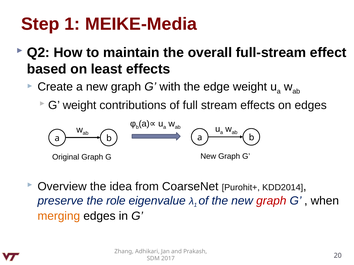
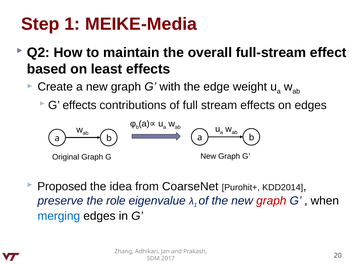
G weight: weight -> effects
Overview: Overview -> Proposed
merging colour: orange -> blue
